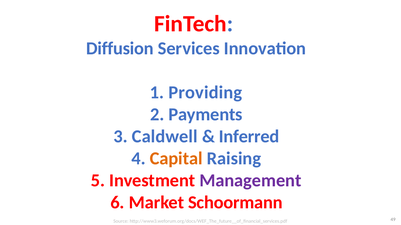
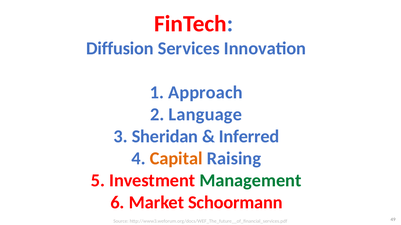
Providing: Providing -> Approach
Payments: Payments -> Language
Caldwell: Caldwell -> Sheridan
Management colour: purple -> green
